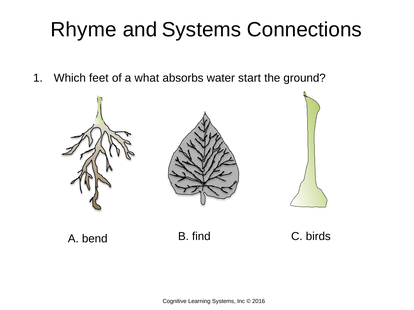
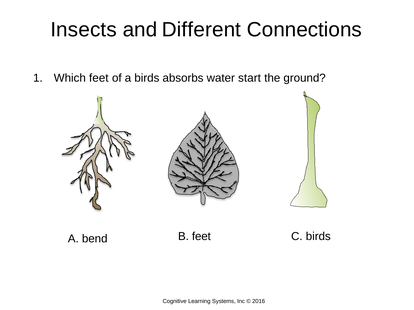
Rhyme: Rhyme -> Insects
and Systems: Systems -> Different
a what: what -> birds
B find: find -> feet
